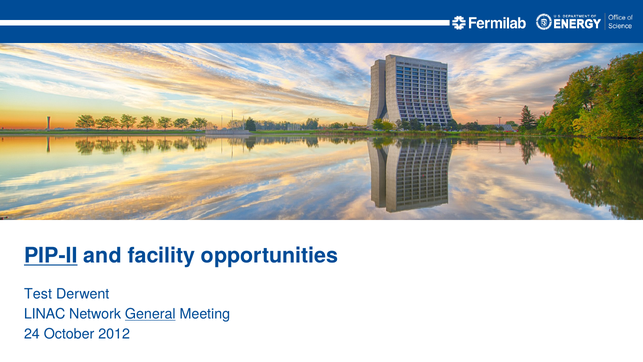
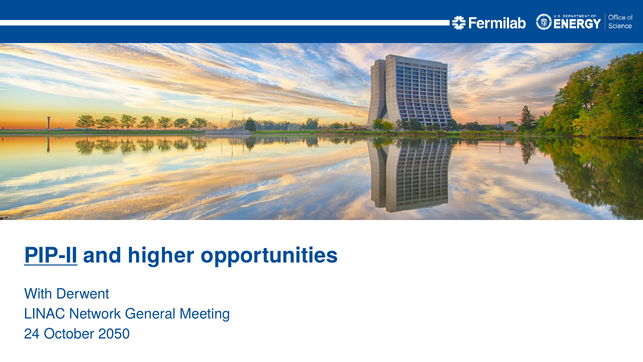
facility: facility -> higher
Test: Test -> With
General underline: present -> none
2012: 2012 -> 2050
